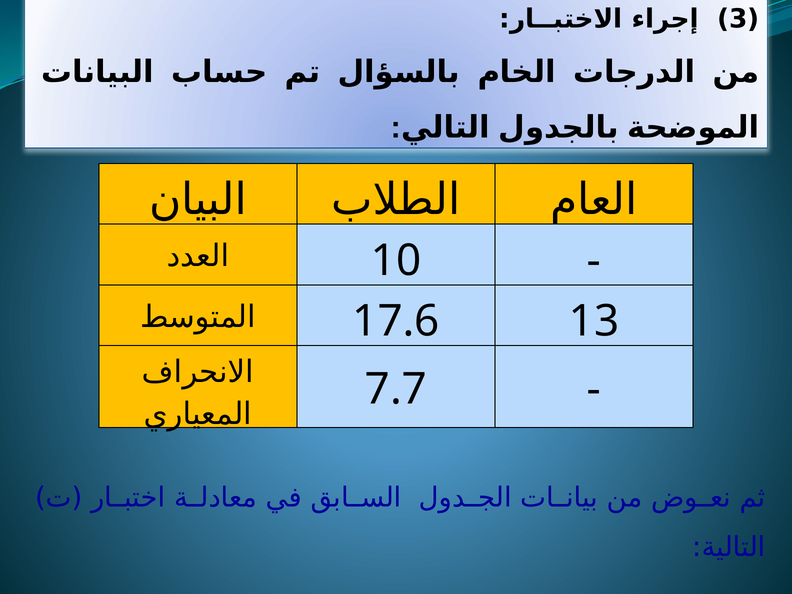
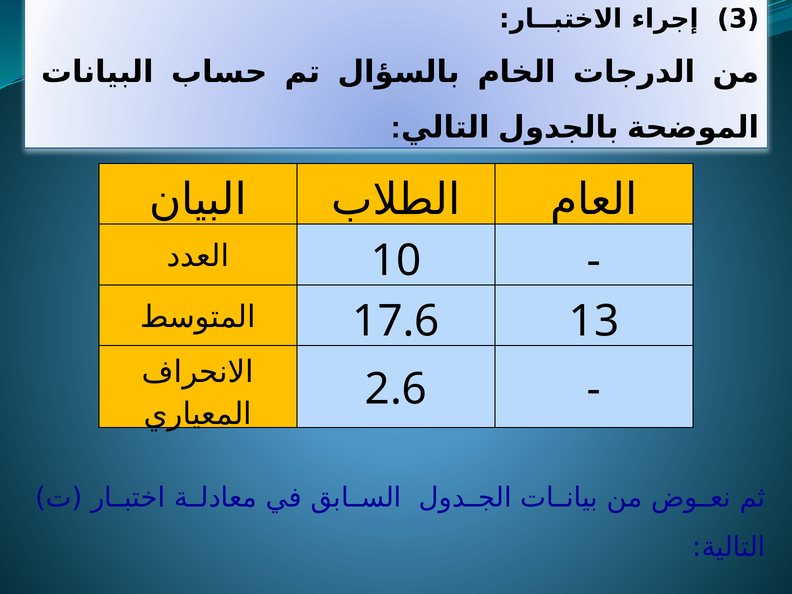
7.7: 7.7 -> 2.6
